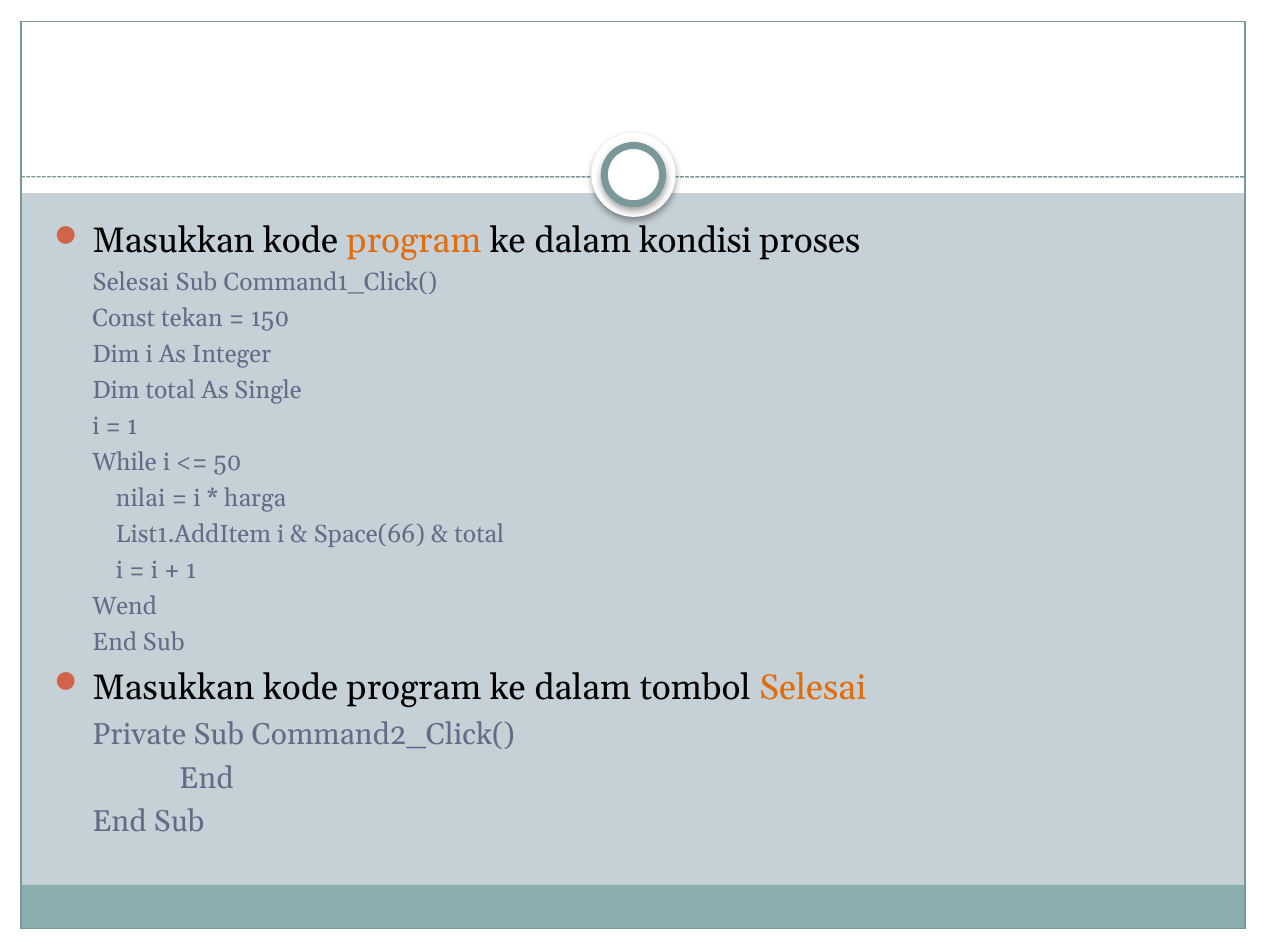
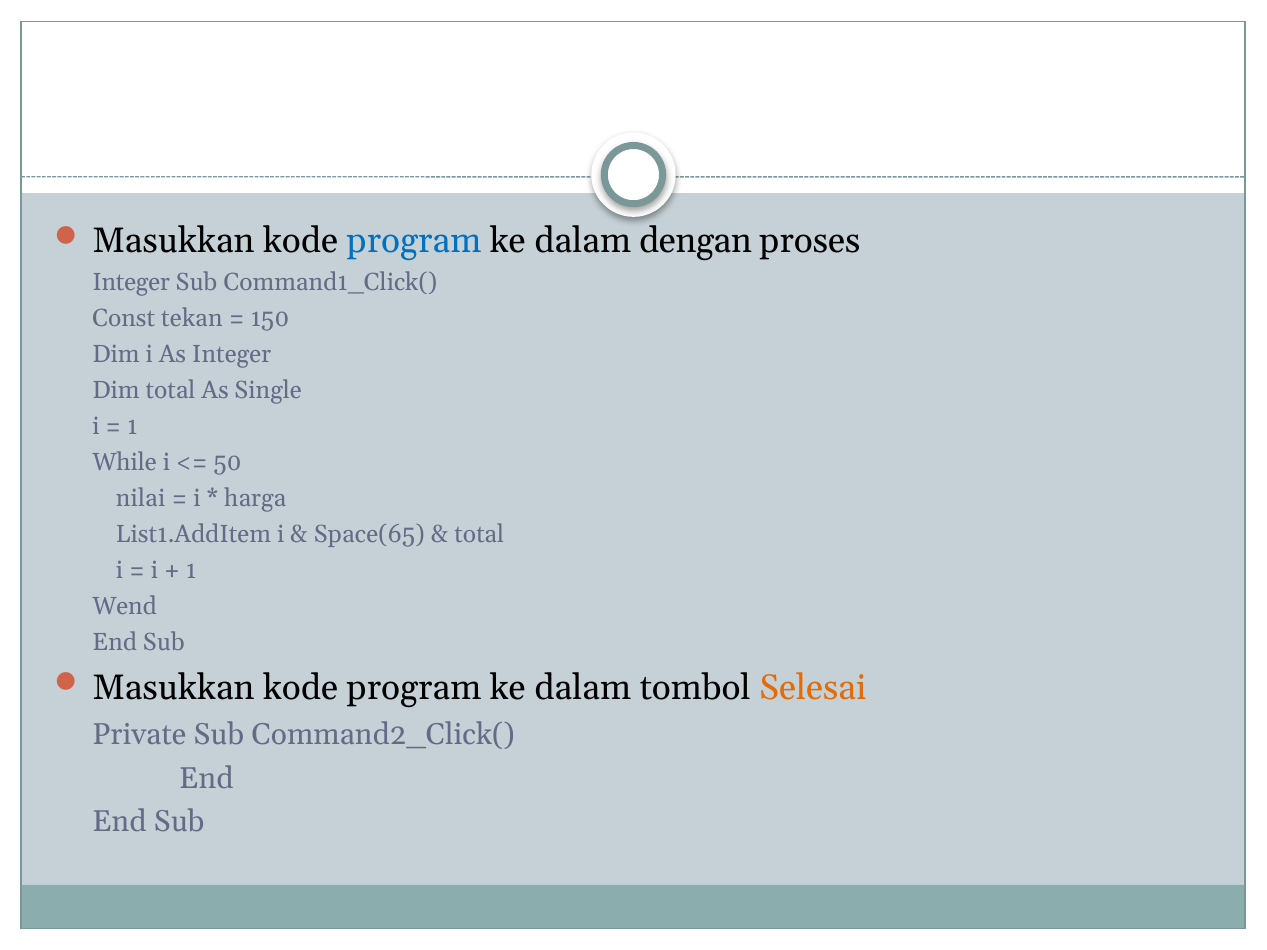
program at (414, 241) colour: orange -> blue
kondisi: kondisi -> dengan
Selesai at (131, 283): Selesai -> Integer
Space(66: Space(66 -> Space(65
